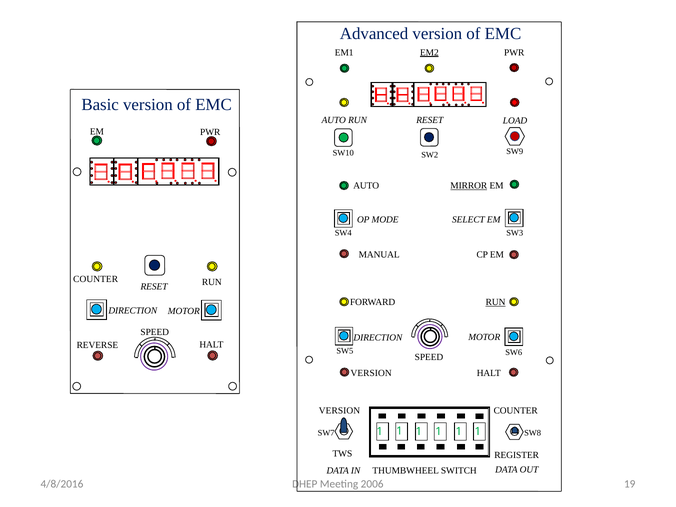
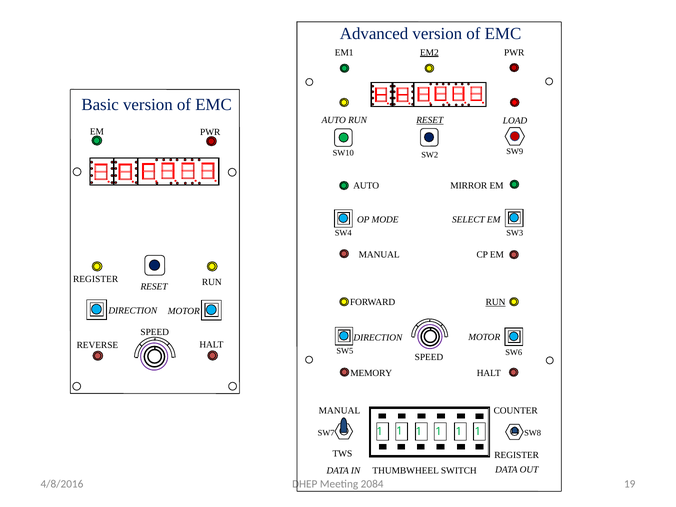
RESET at (430, 120) underline: none -> present
MIRROR underline: present -> none
COUNTER at (96, 279): COUNTER -> REGISTER
VERSION at (371, 373): VERSION -> MEMORY
VERSION at (339, 411): VERSION -> MANUAL
2006: 2006 -> 2084
